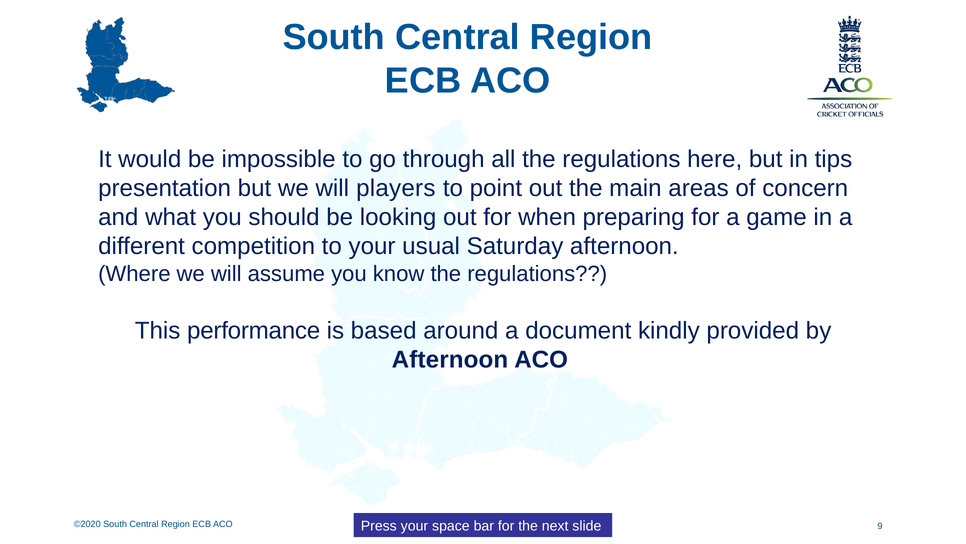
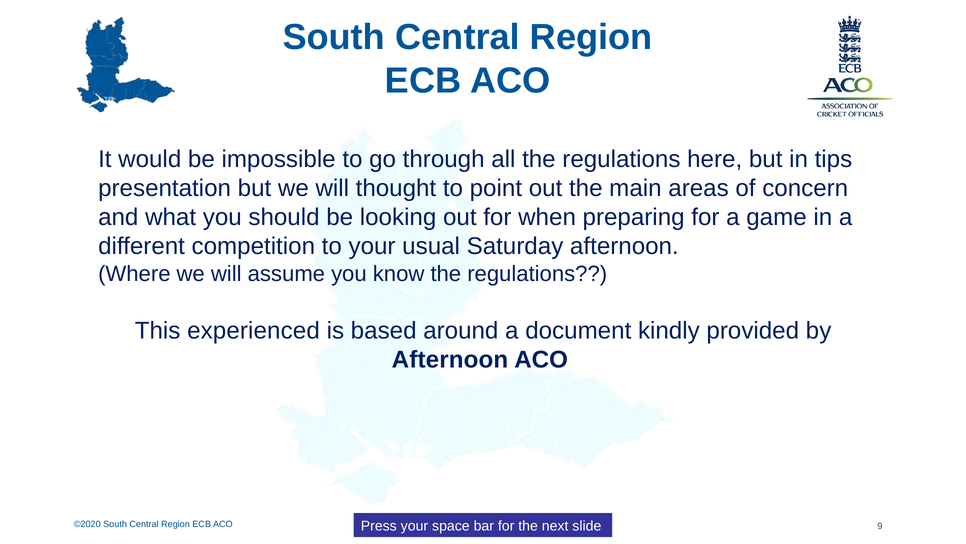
players: players -> thought
performance: performance -> experienced
